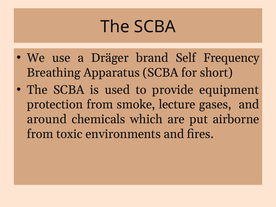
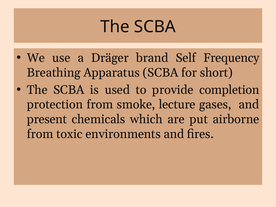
equipment: equipment -> completion
around: around -> present
